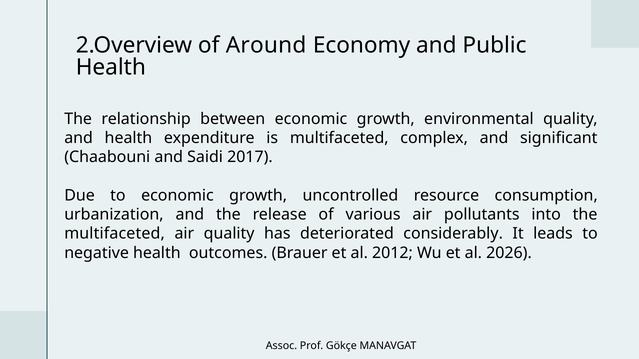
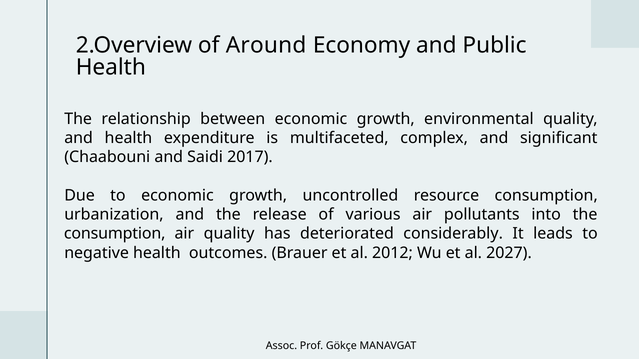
multifaceted at (115, 234): multifaceted -> consumption
2026: 2026 -> 2027
